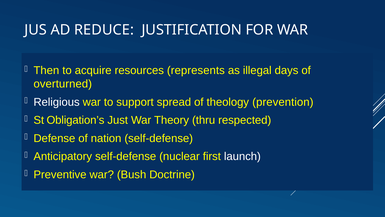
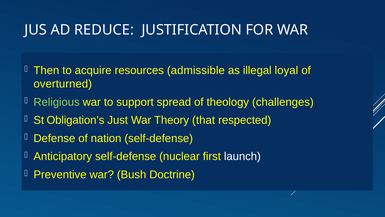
represents: represents -> admissible
days: days -> loyal
Religious colour: white -> light green
prevention: prevention -> challenges
thru: thru -> that
